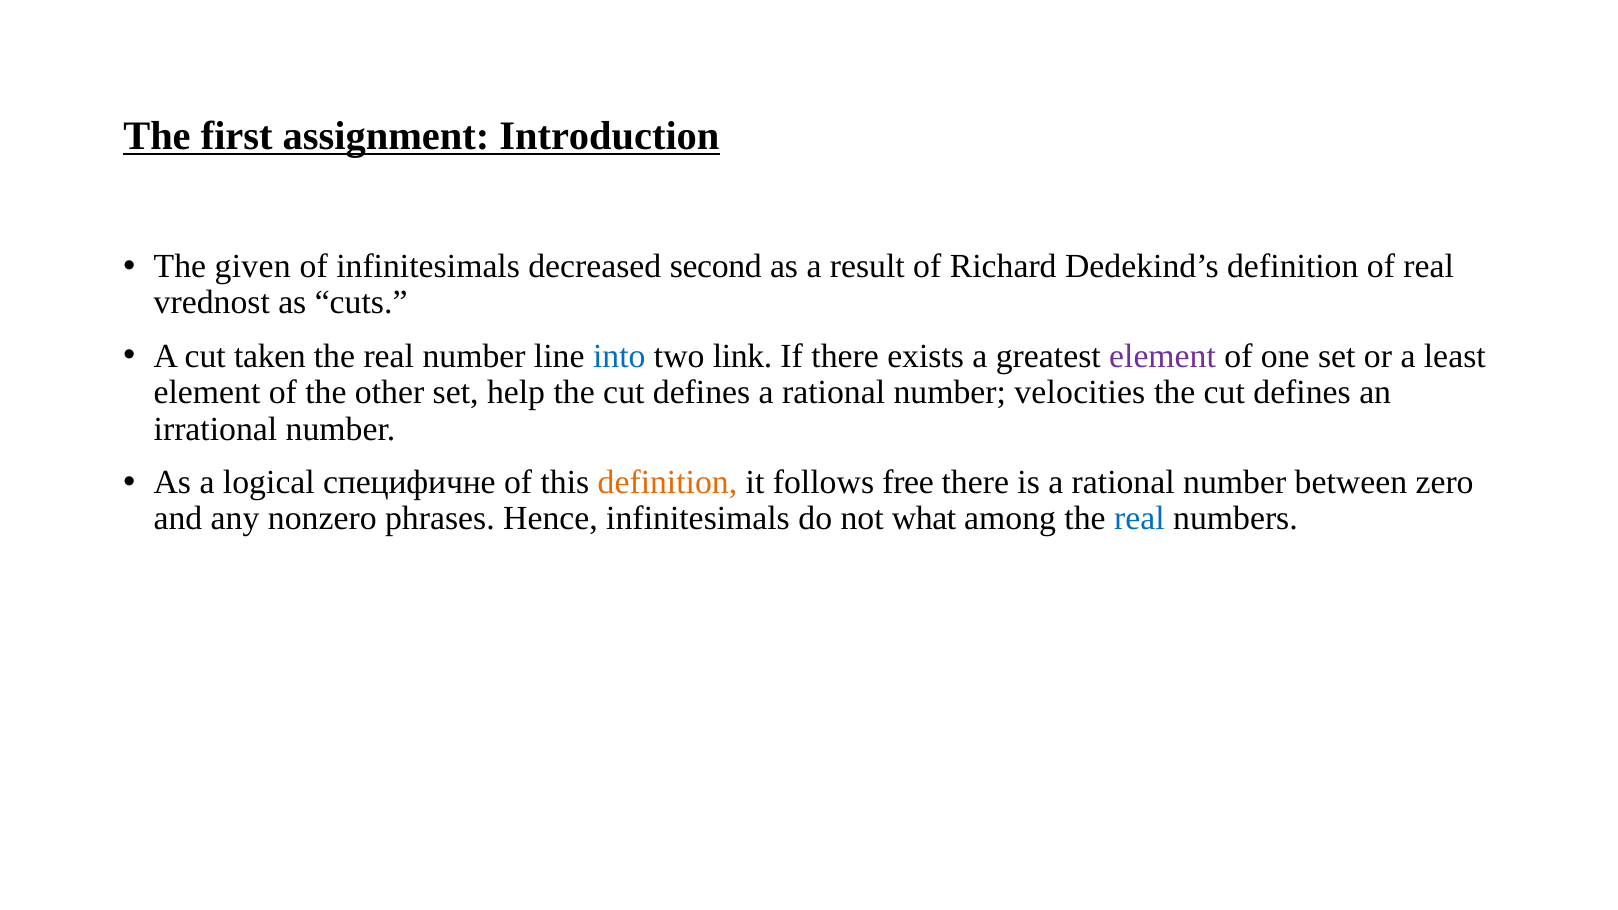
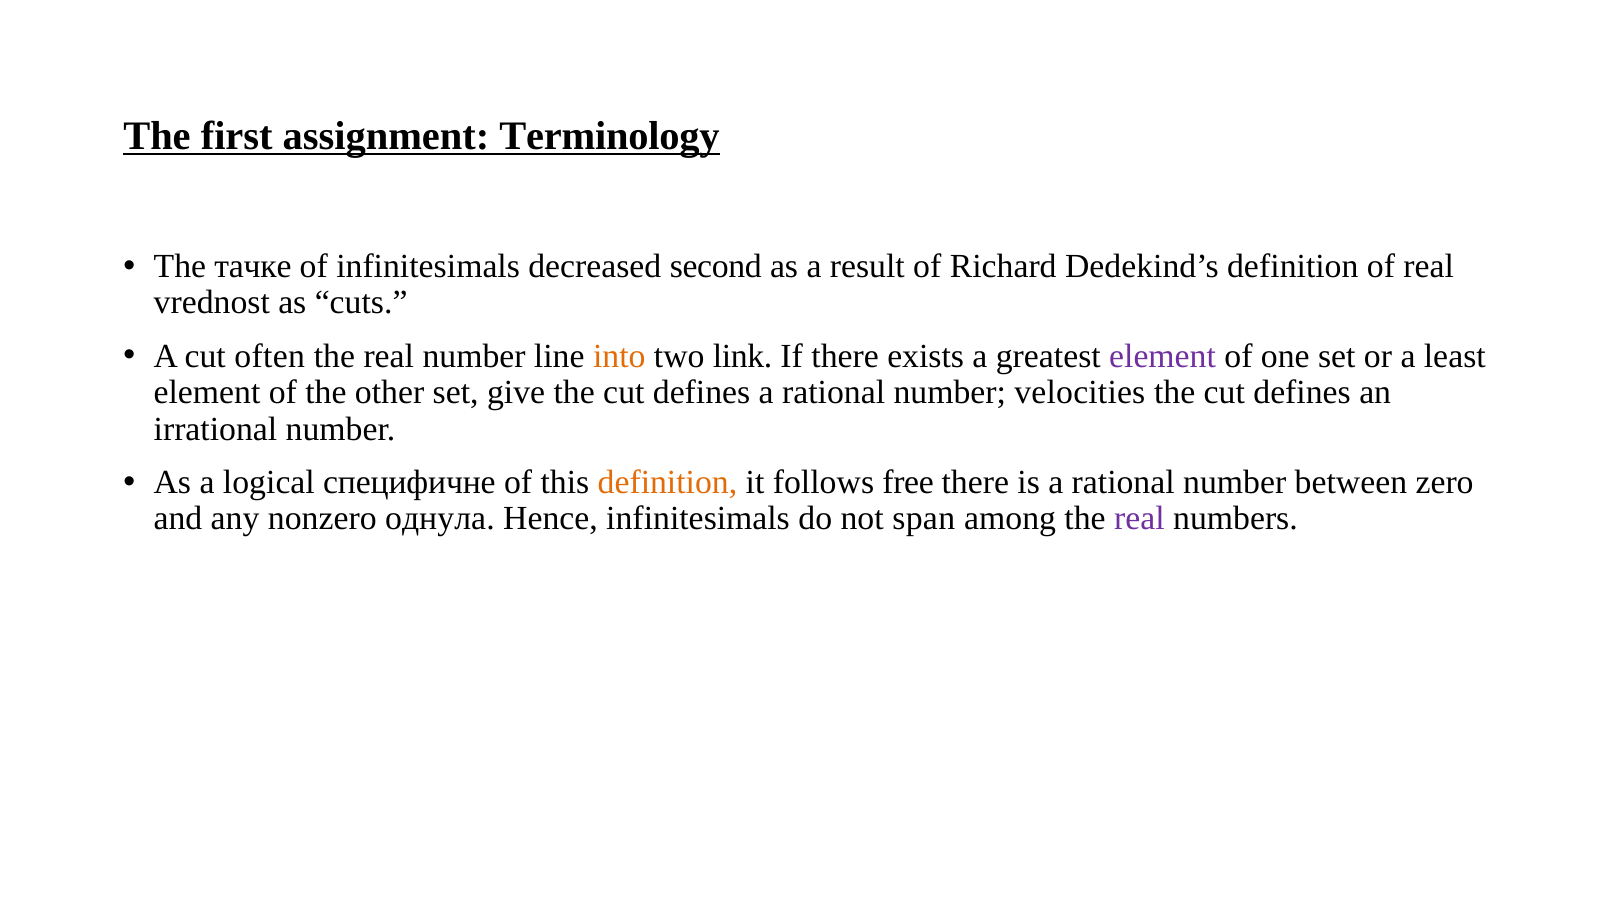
Introduction: Introduction -> Terminology
given: given -> тачке
taken: taken -> often
into colour: blue -> orange
help: help -> give
phrases: phrases -> однула
what: what -> span
real at (1139, 519) colour: blue -> purple
